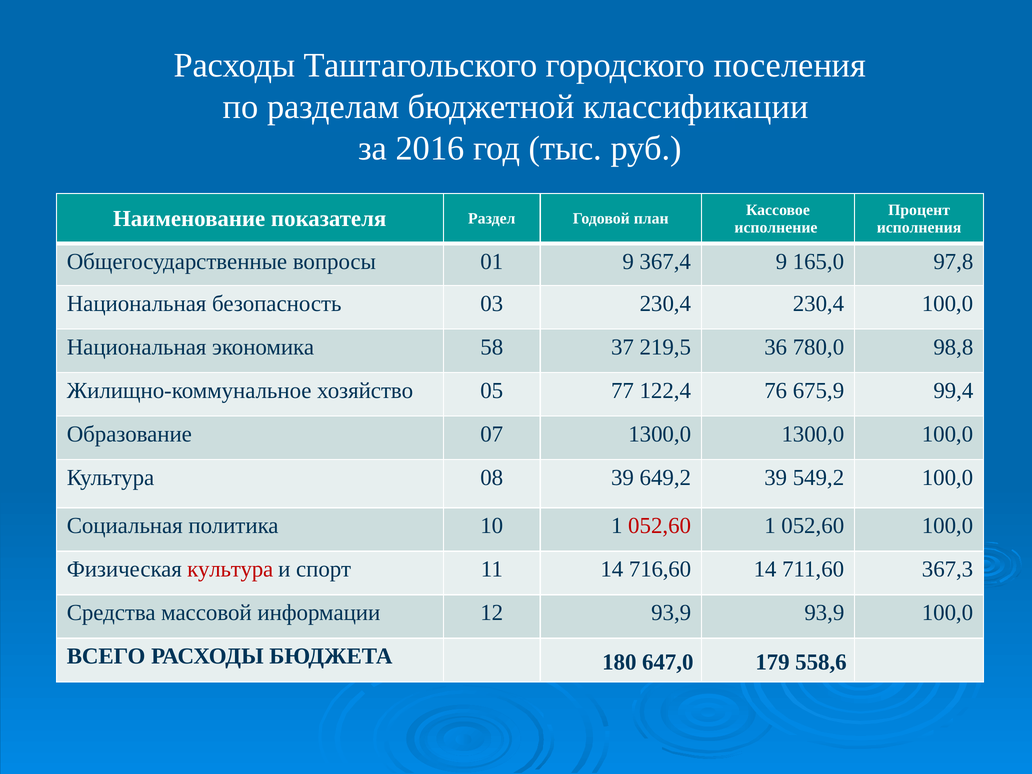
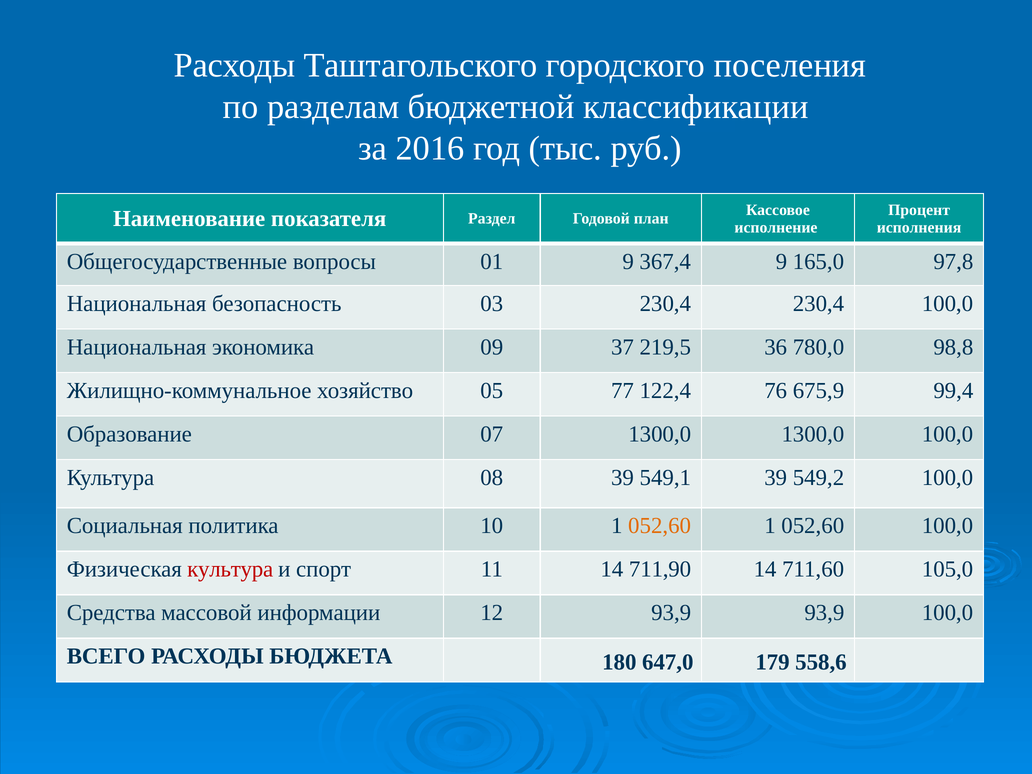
58: 58 -> 09
649,2: 649,2 -> 549,1
052,60 at (660, 526) colour: red -> orange
716,60: 716,60 -> 711,90
367,3: 367,3 -> 105,0
